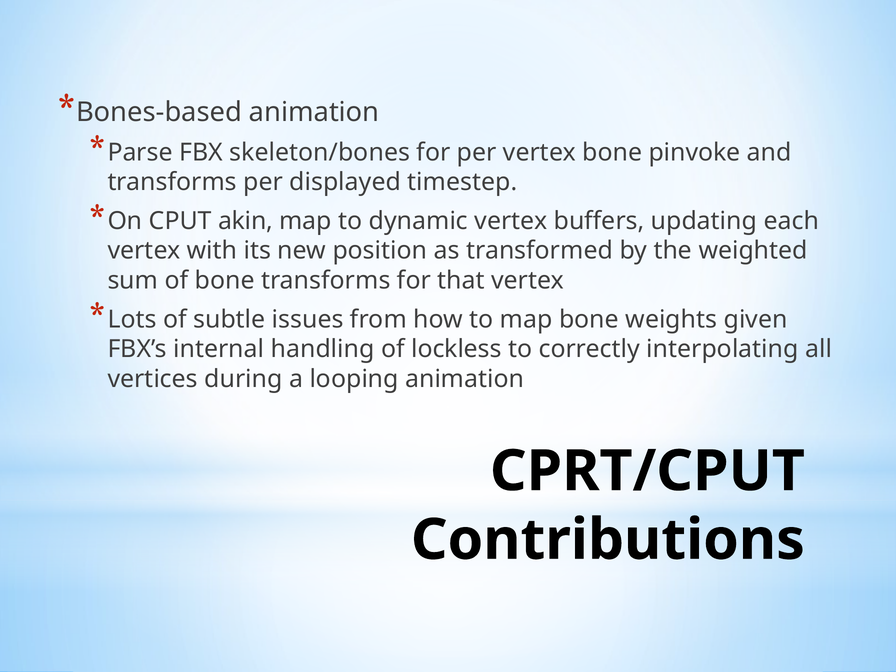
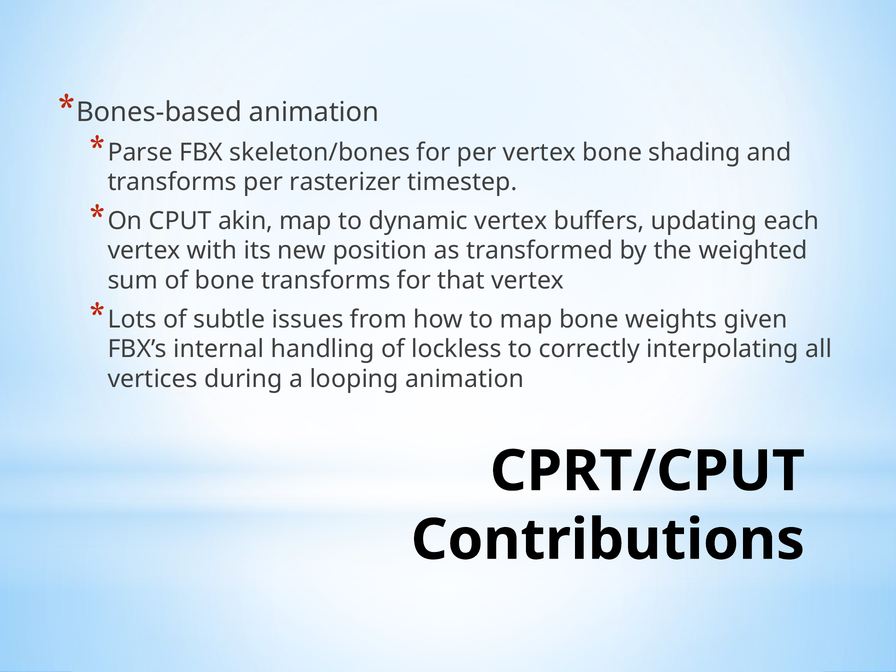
pinvoke: pinvoke -> shading
displayed: displayed -> rasterizer
